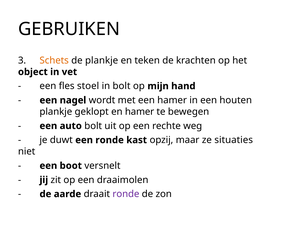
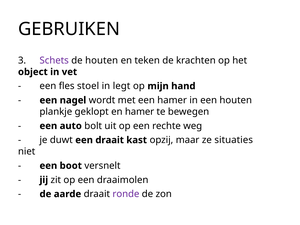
Schets colour: orange -> purple
de plankje: plankje -> houten
in bolt: bolt -> legt
een ronde: ronde -> draait
